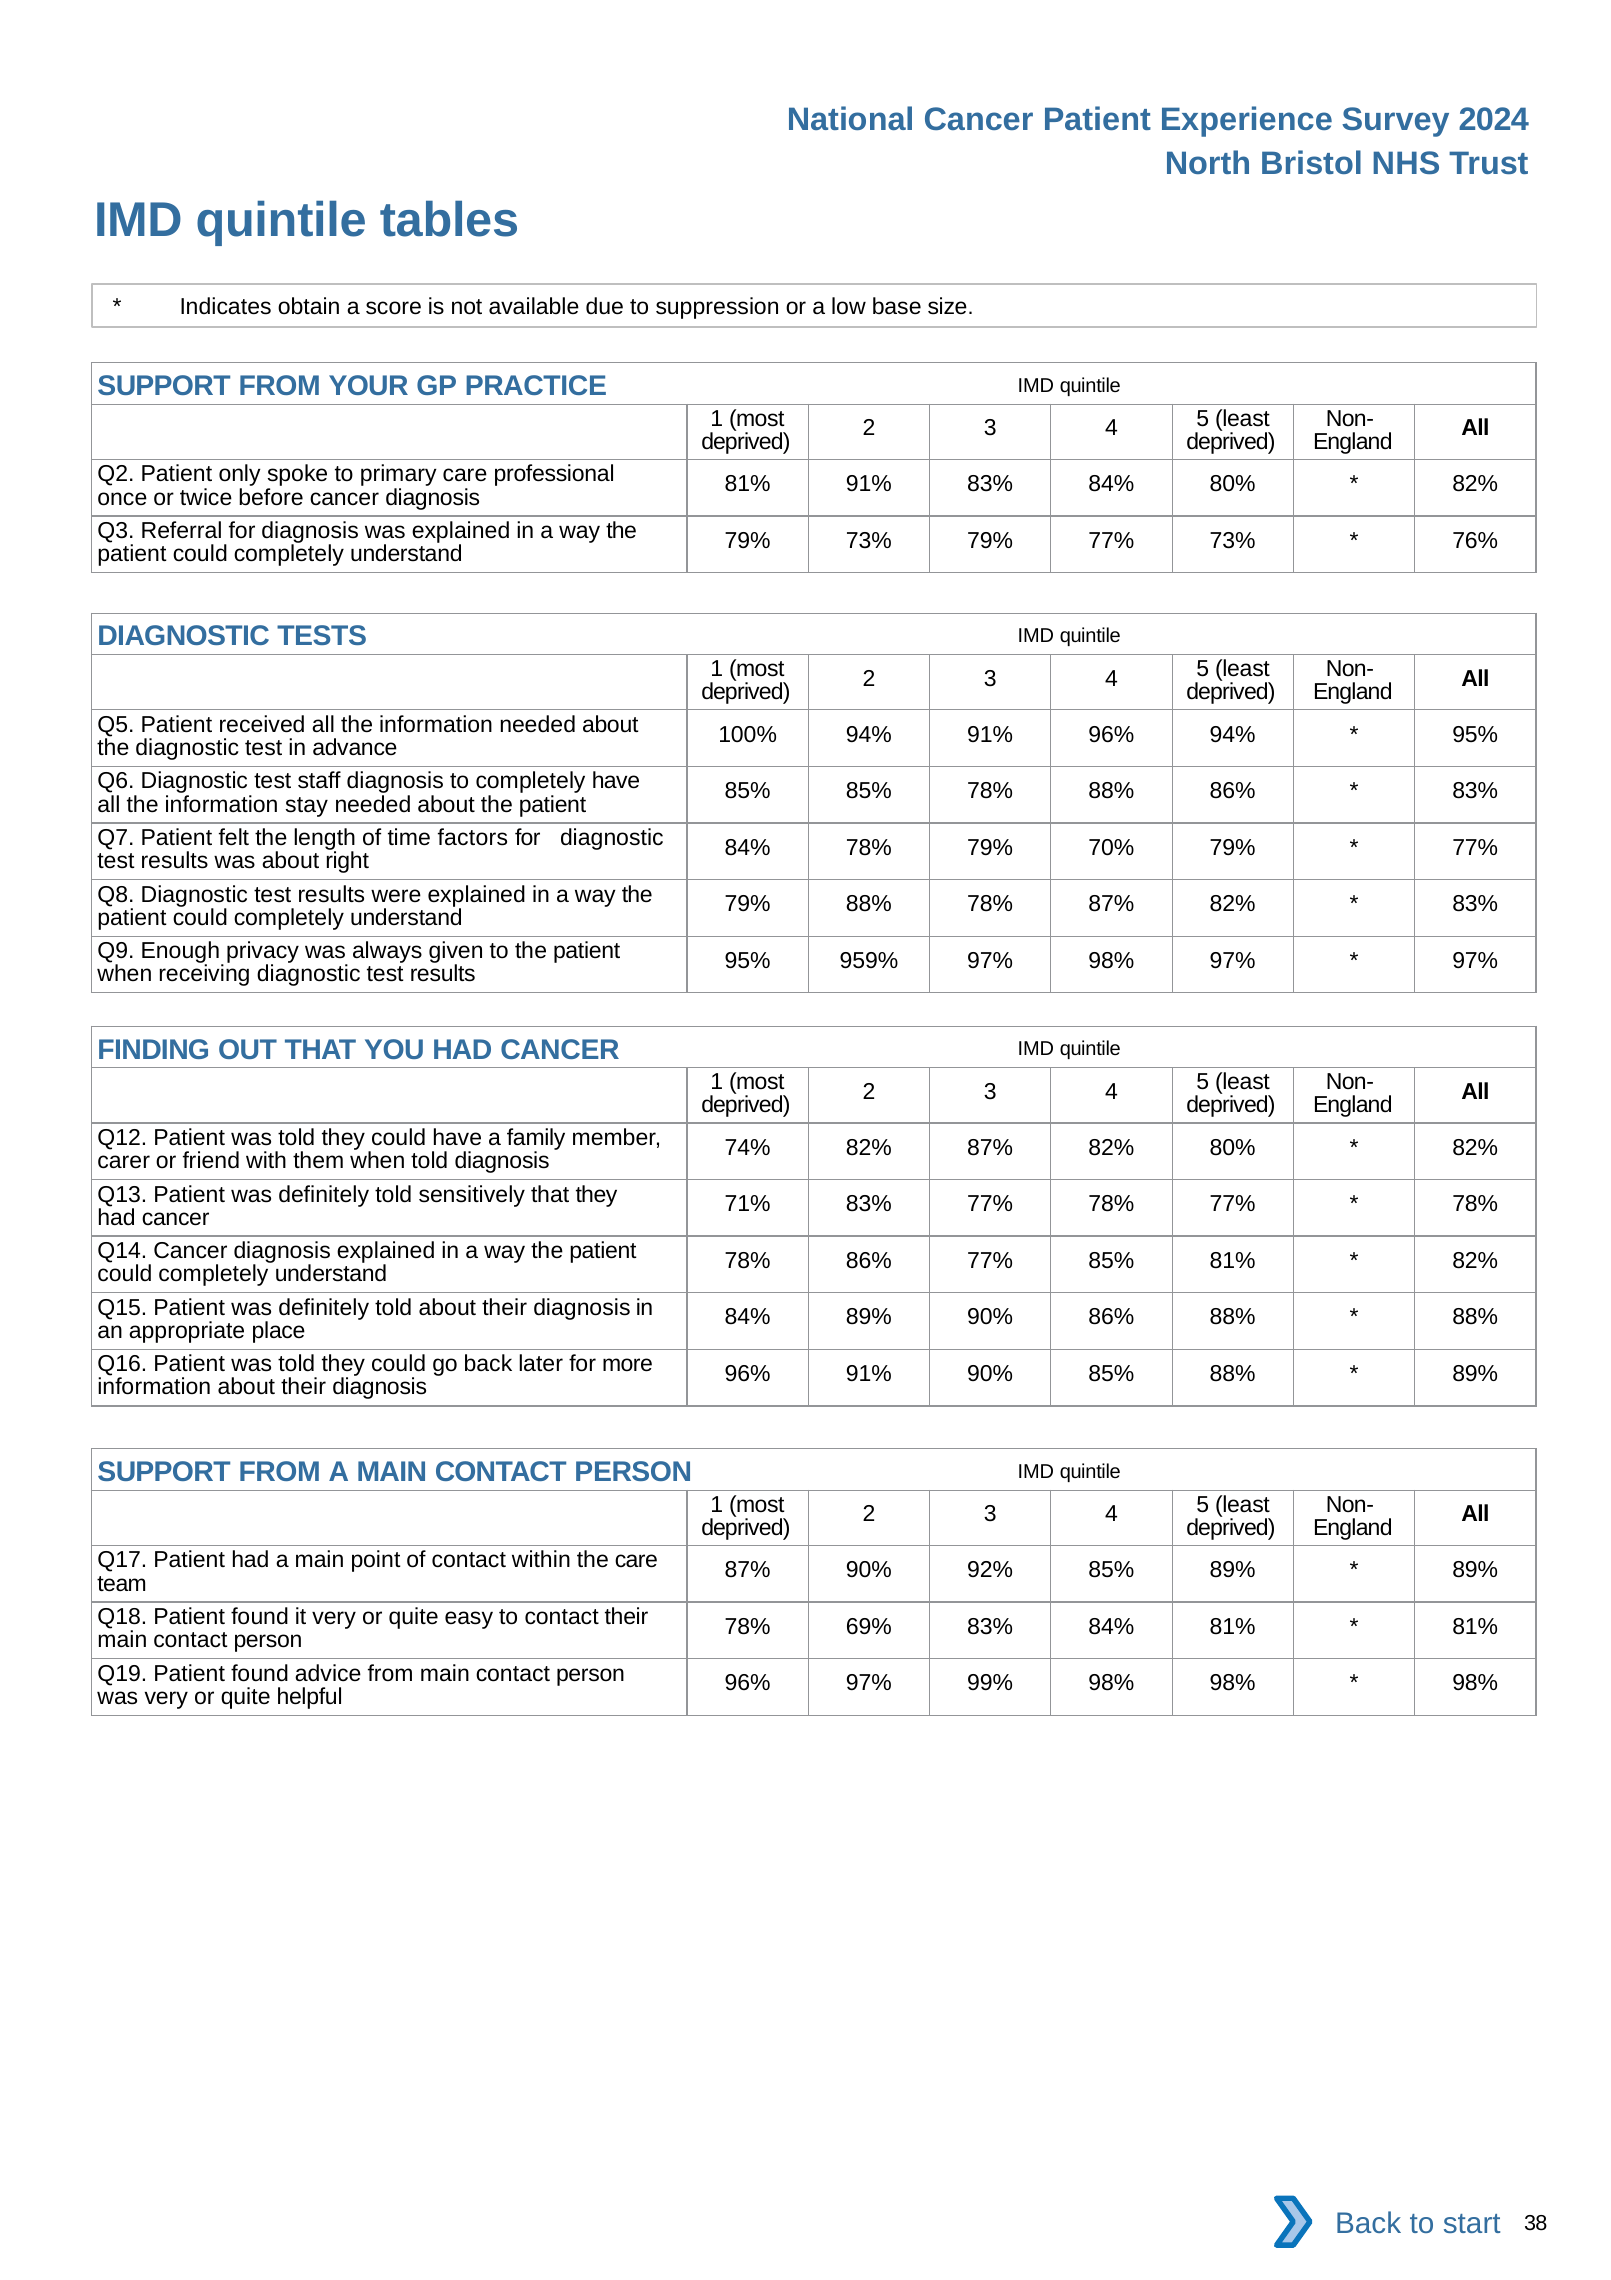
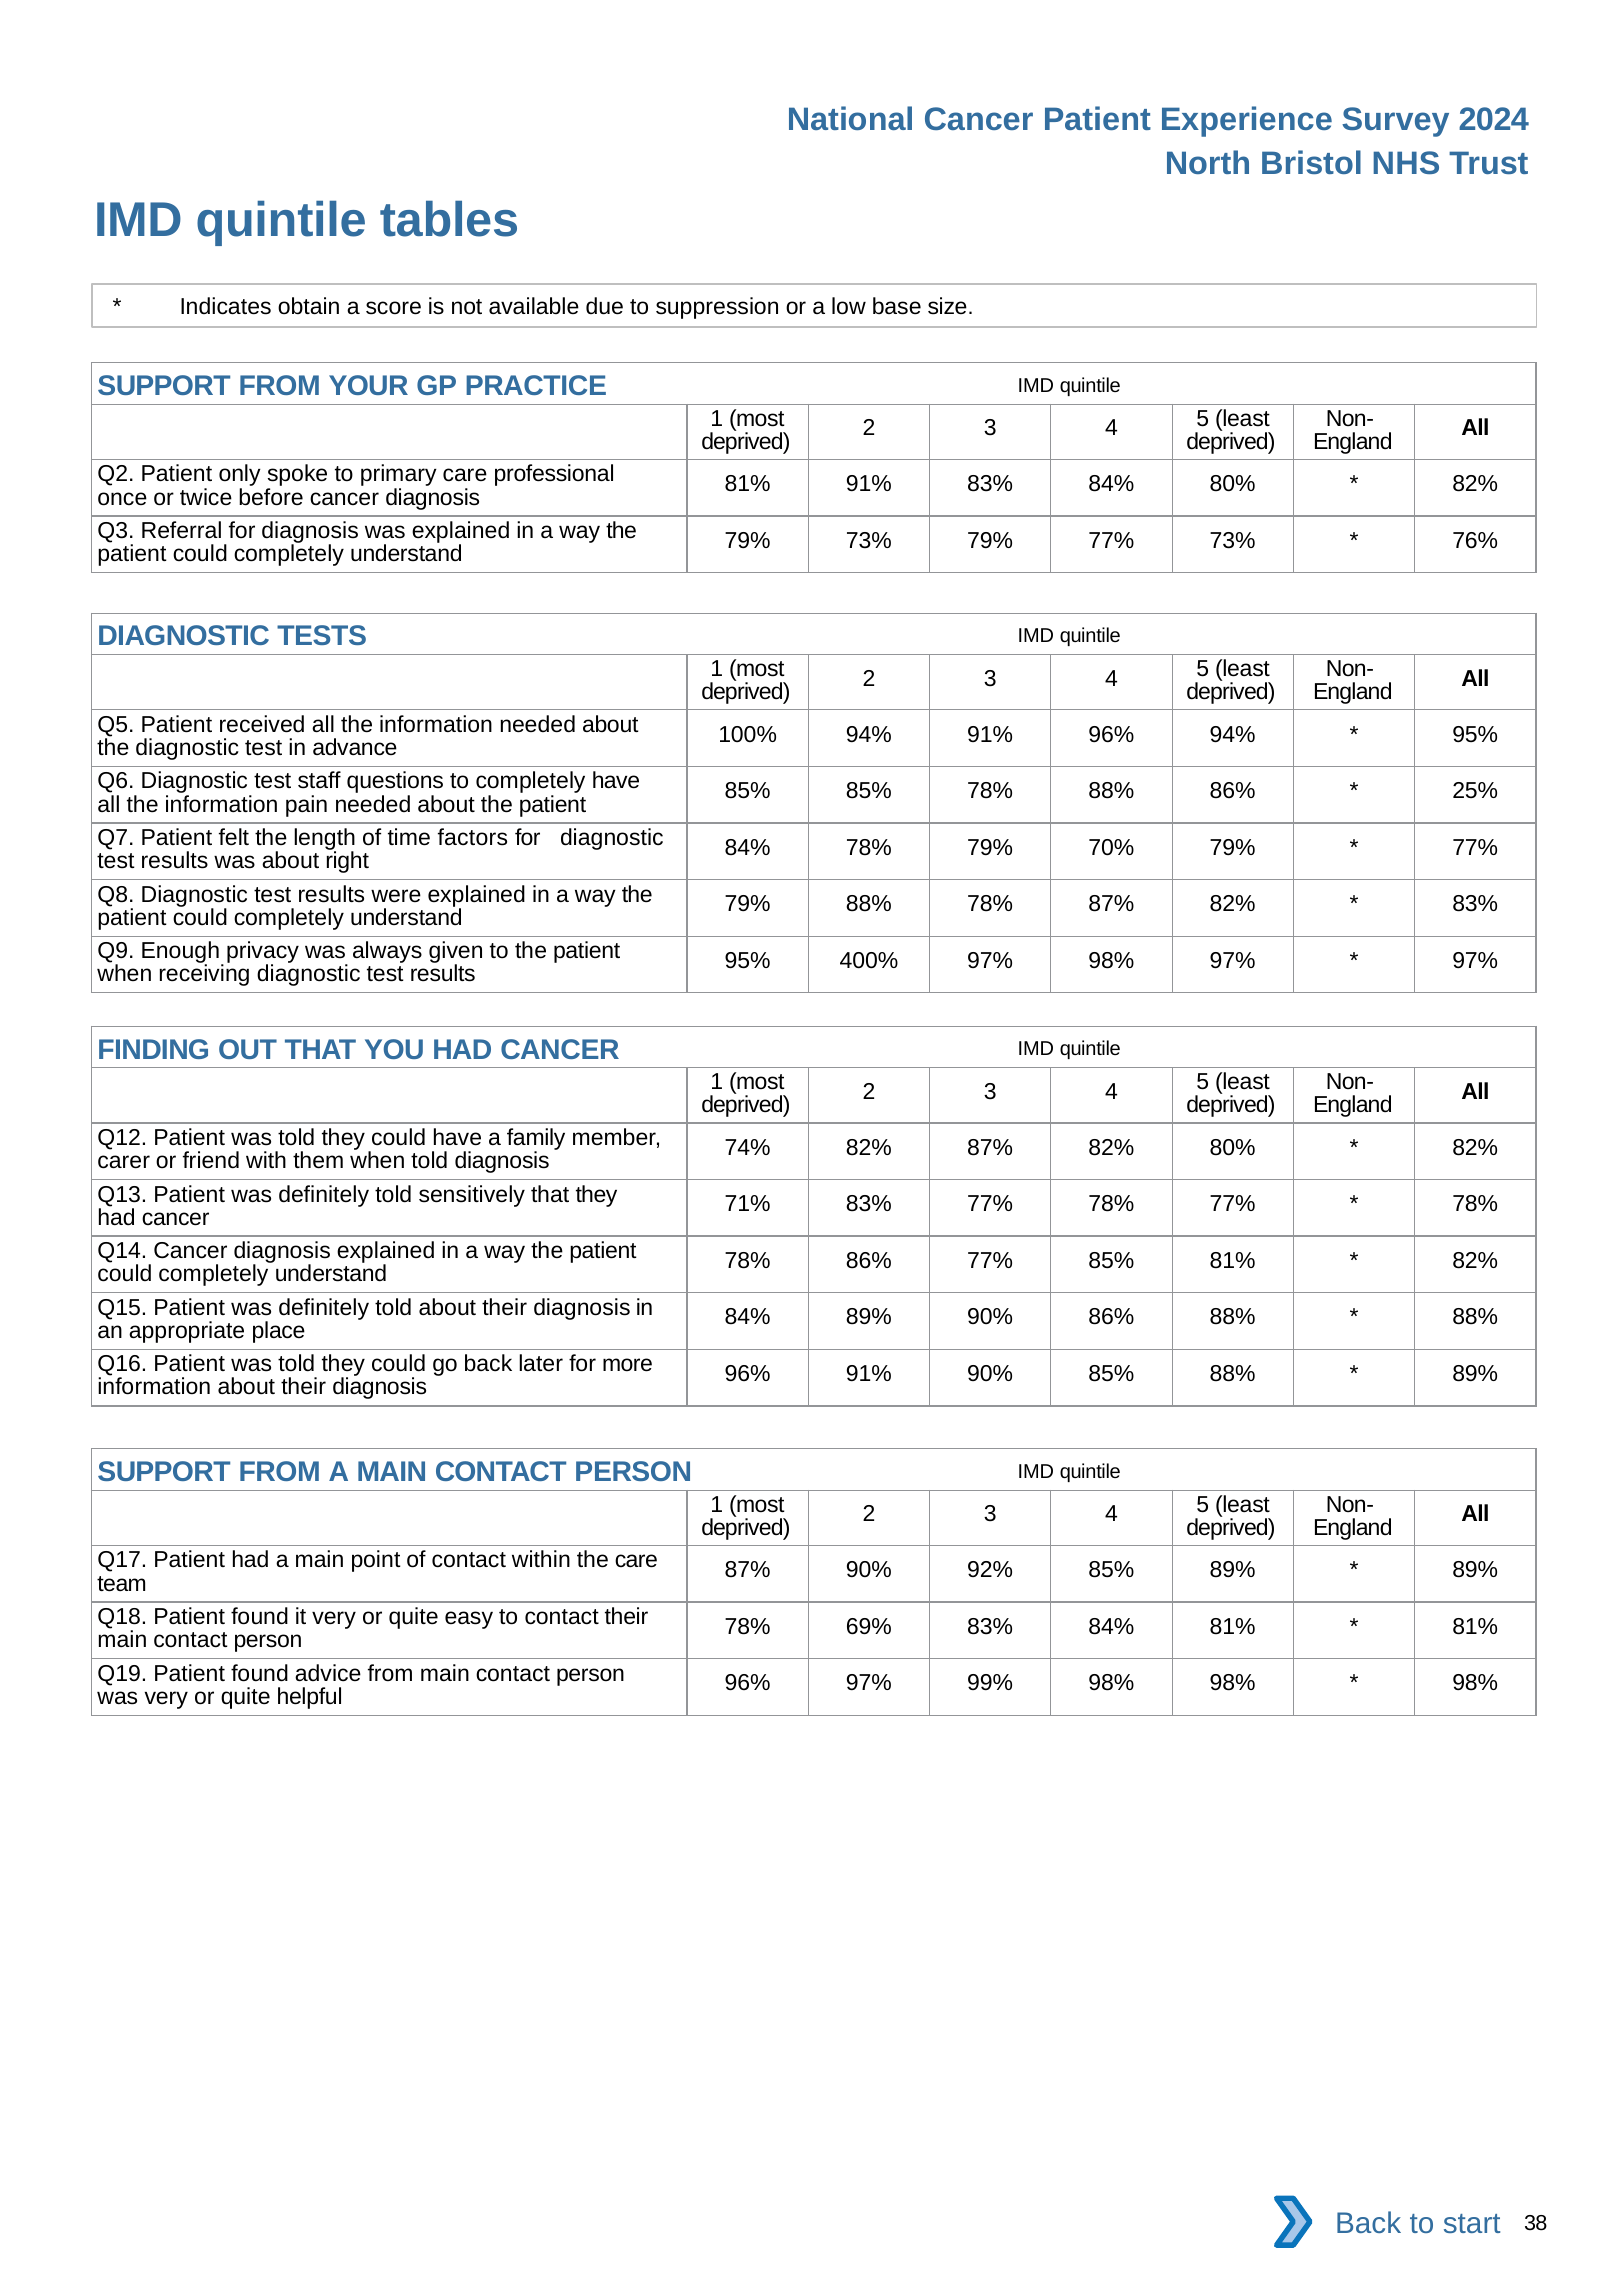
staff diagnosis: diagnosis -> questions
83% at (1475, 791): 83% -> 25%
stay: stay -> pain
959%: 959% -> 400%
